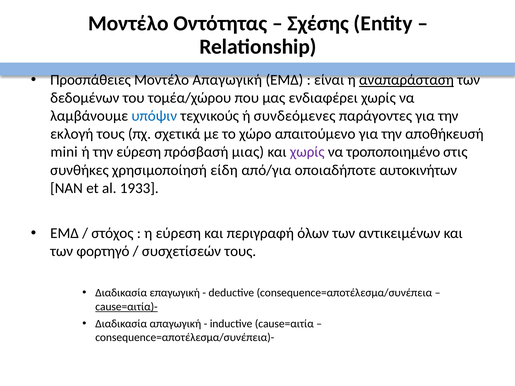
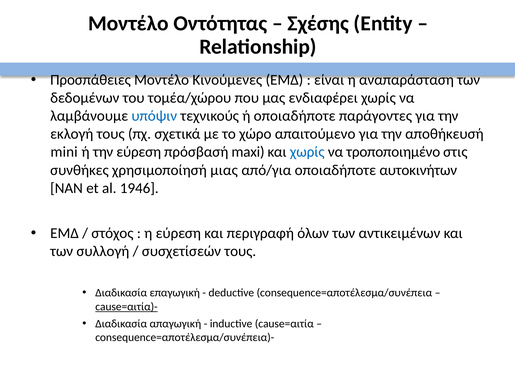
Μοντέλο Απαγωγική: Απαγωγική -> Κινούμενες
αναπαράσταση underline: present -> none
ή συνδεόμενες: συνδεόμενες -> οποιαδήποτε
μιας: μιας -> maxi
χωρίς at (307, 152) colour: purple -> blue
είδη: είδη -> μιας
1933: 1933 -> 1946
φορτηγό: φορτηγό -> συλλογή
